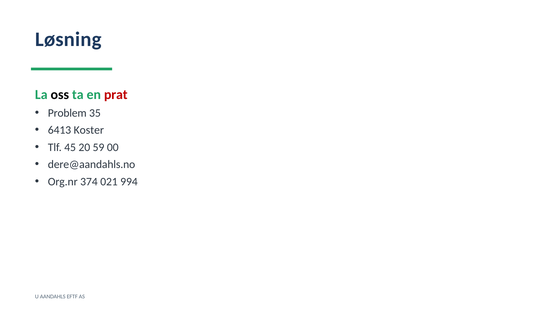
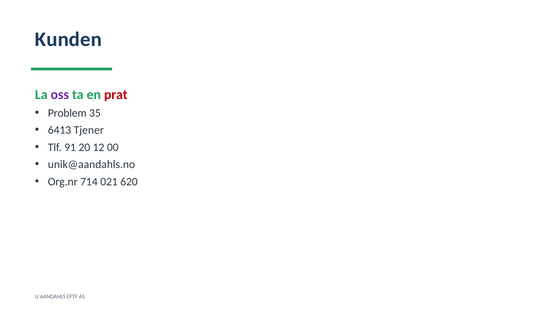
Løsning: Løsning -> Kunden
oss colour: black -> purple
Koster: Koster -> Tjener
45: 45 -> 91
59: 59 -> 12
dere@aandahls.no: dere@aandahls.no -> unik@aandahls.no
374: 374 -> 714
994: 994 -> 620
